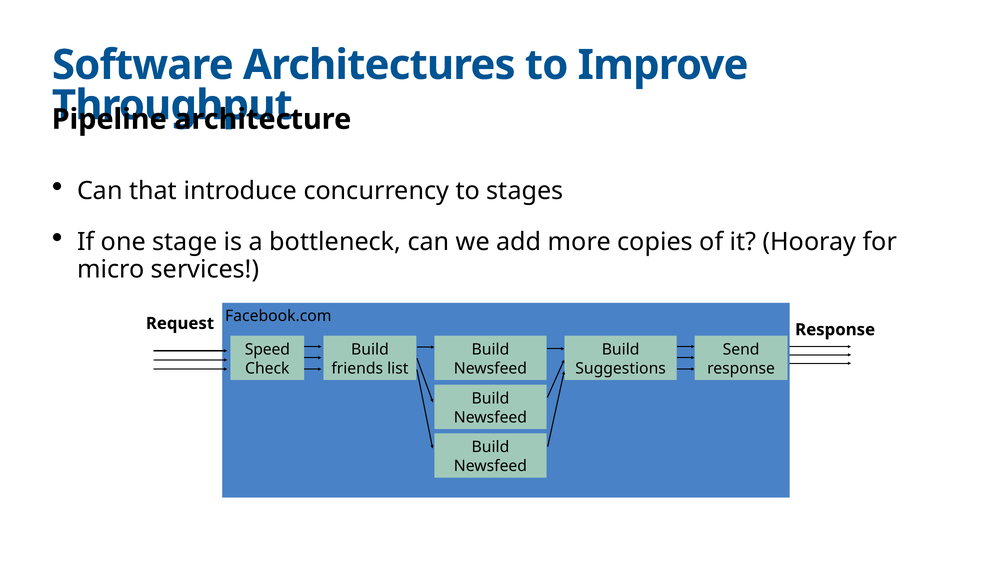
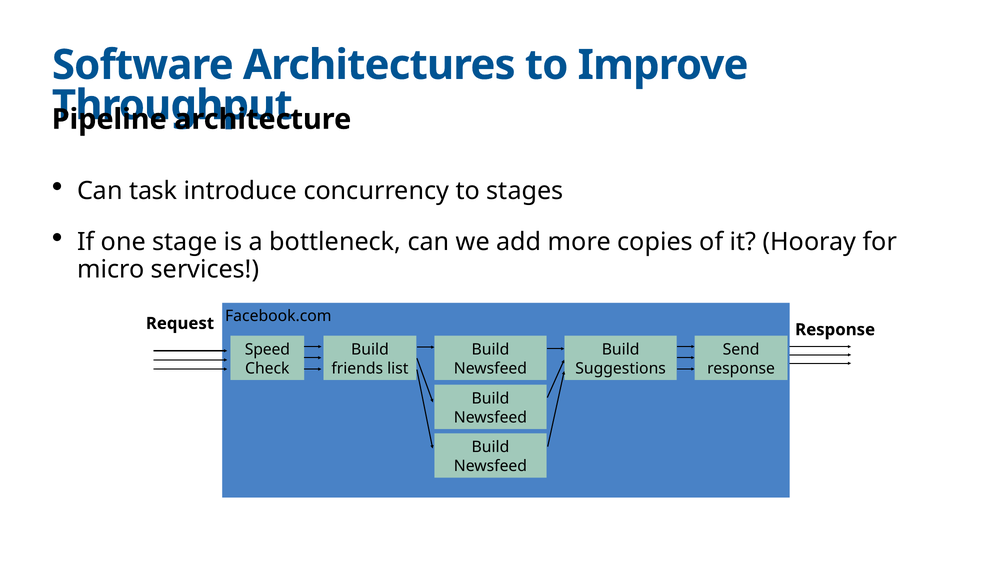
that: that -> task
